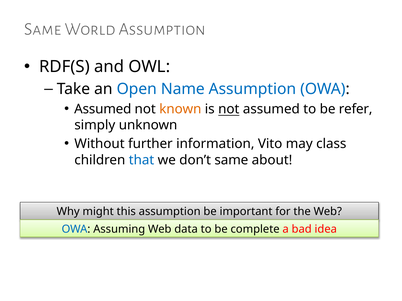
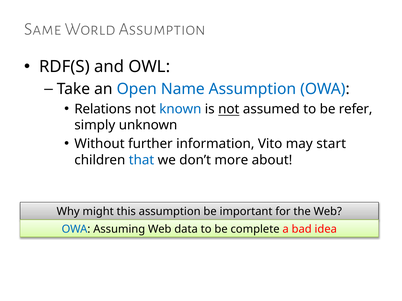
Assumed at (103, 109): Assumed -> Relations
known colour: orange -> blue
class: class -> start
don’t same: same -> more
